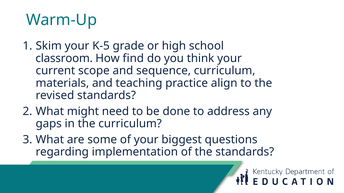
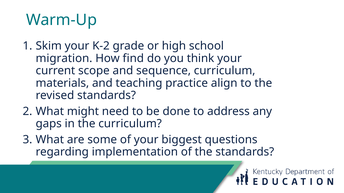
K-5: K-5 -> K-2
classroom: classroom -> migration
